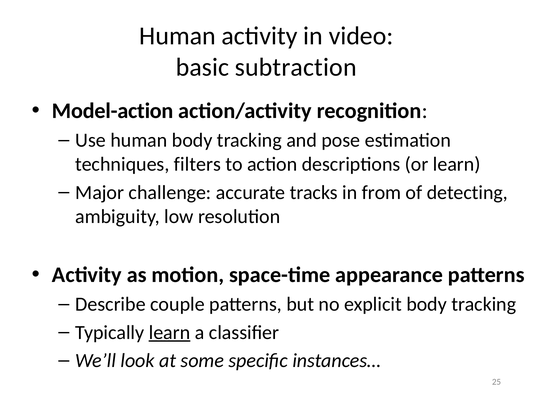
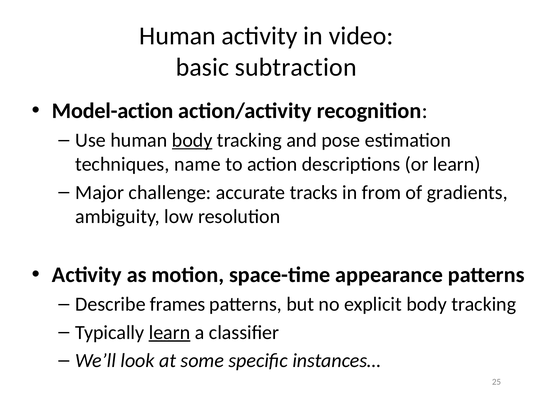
body at (192, 140) underline: none -> present
filters: filters -> name
detecting: detecting -> gradients
couple: couple -> frames
